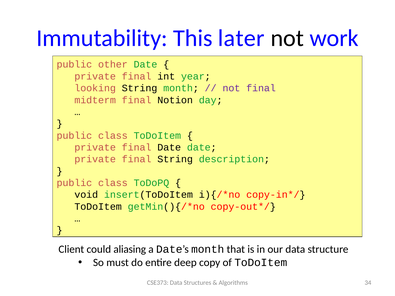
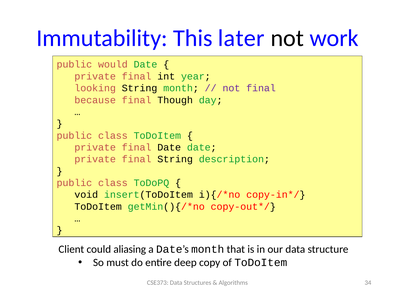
other: other -> would
midterm: midterm -> because
Notion: Notion -> Though
